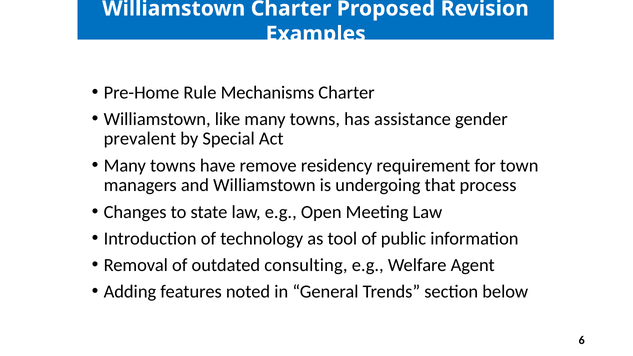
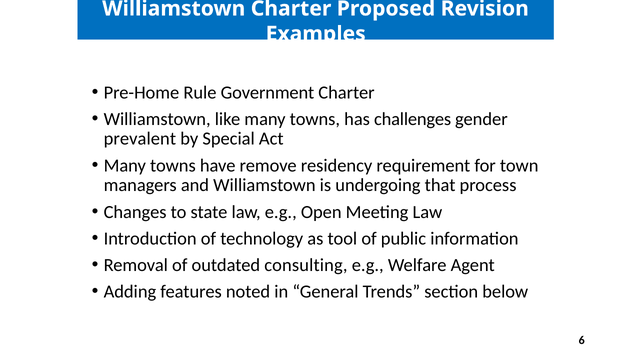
Mechanisms: Mechanisms -> Government
assistance: assistance -> challenges
